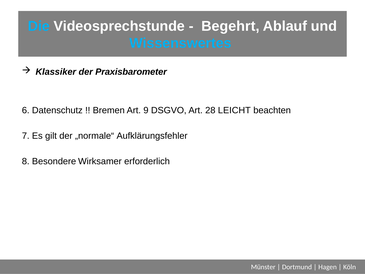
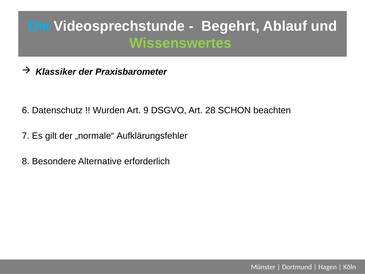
Wissenswertes colour: light blue -> light green
Bremen: Bremen -> Wurden
LEICHT: LEICHT -> SCHON
Wirksamer: Wirksamer -> Alternative
